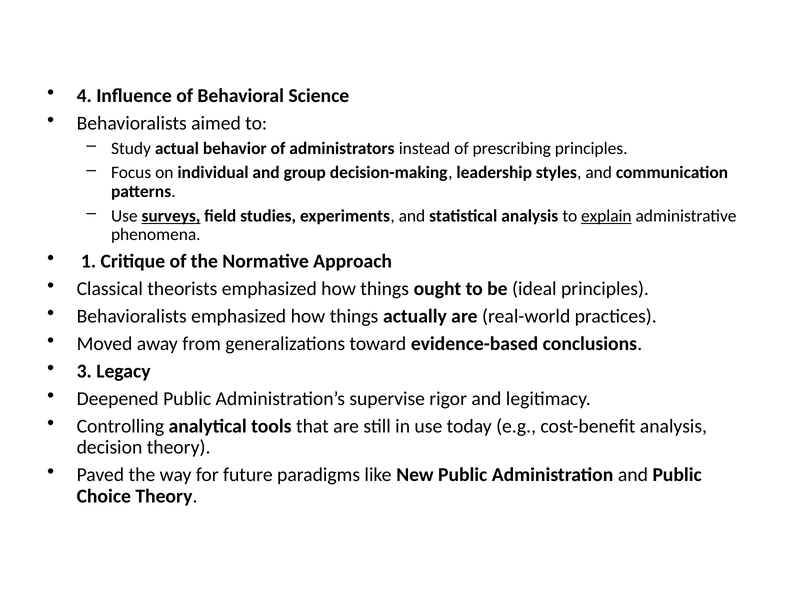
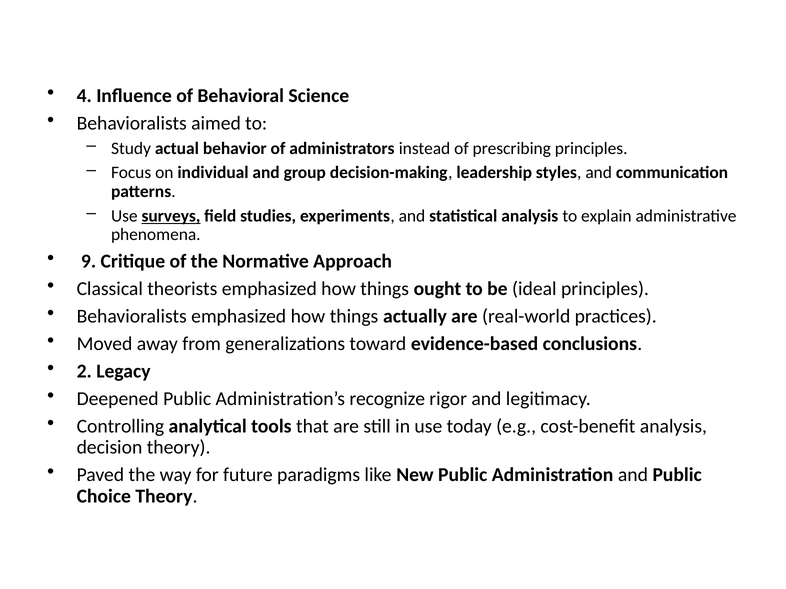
explain underline: present -> none
1: 1 -> 9
3: 3 -> 2
supervise: supervise -> recognize
